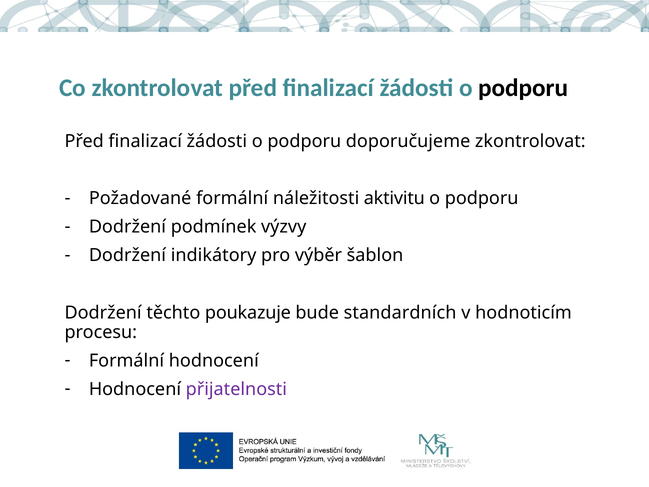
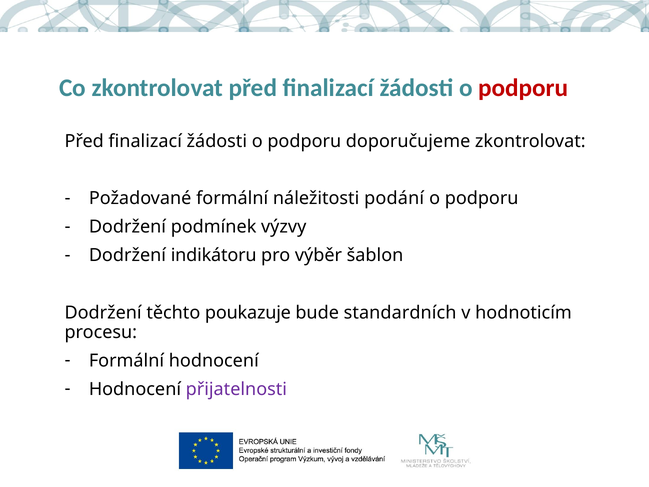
podporu at (523, 88) colour: black -> red
aktivitu: aktivitu -> podání
indikátory: indikátory -> indikátoru
